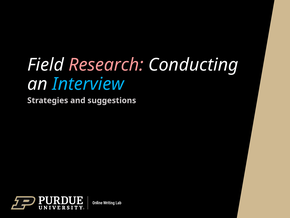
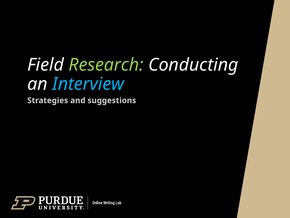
Research colour: pink -> light green
